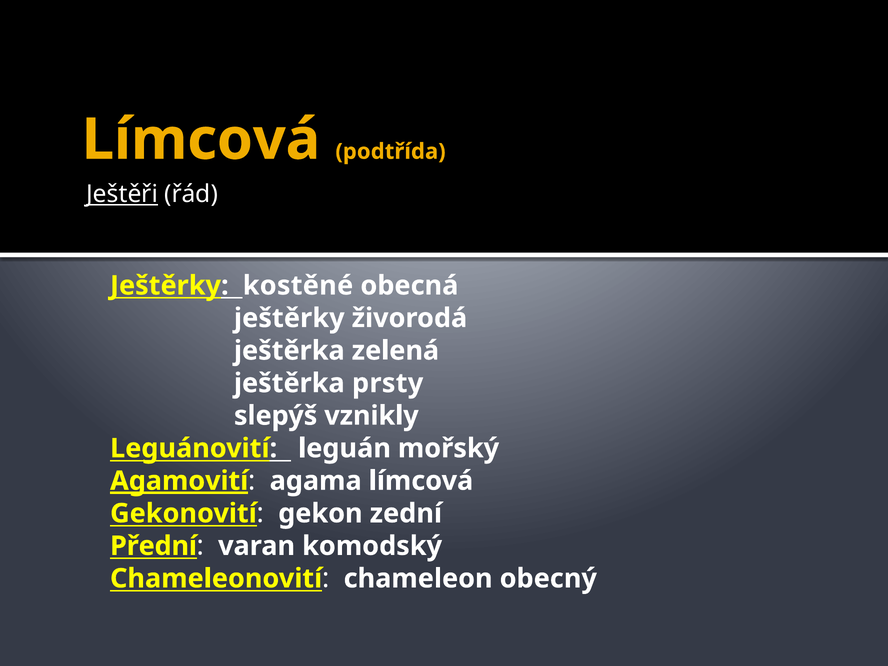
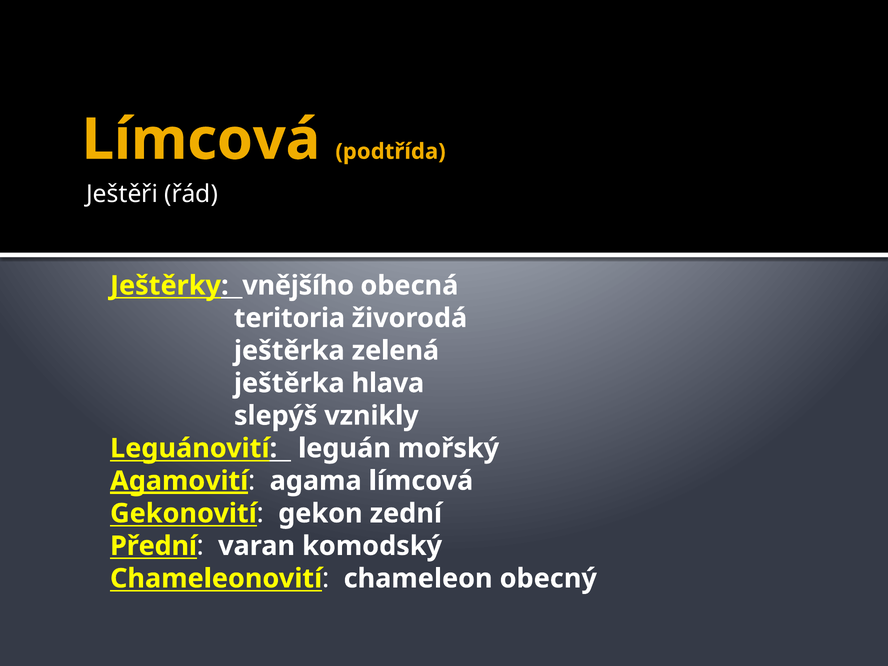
Ještěři underline: present -> none
kostěné: kostěné -> vnějšího
ještěrky at (289, 318): ještěrky -> teritoria
prsty: prsty -> hlava
